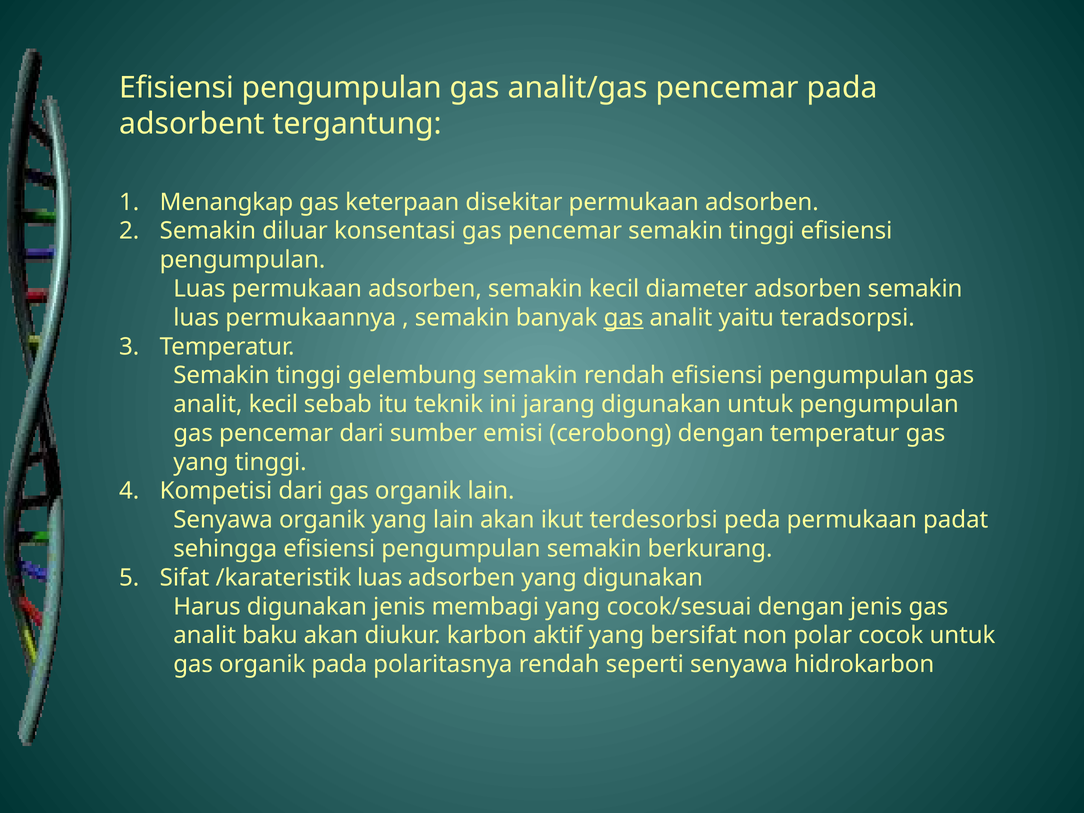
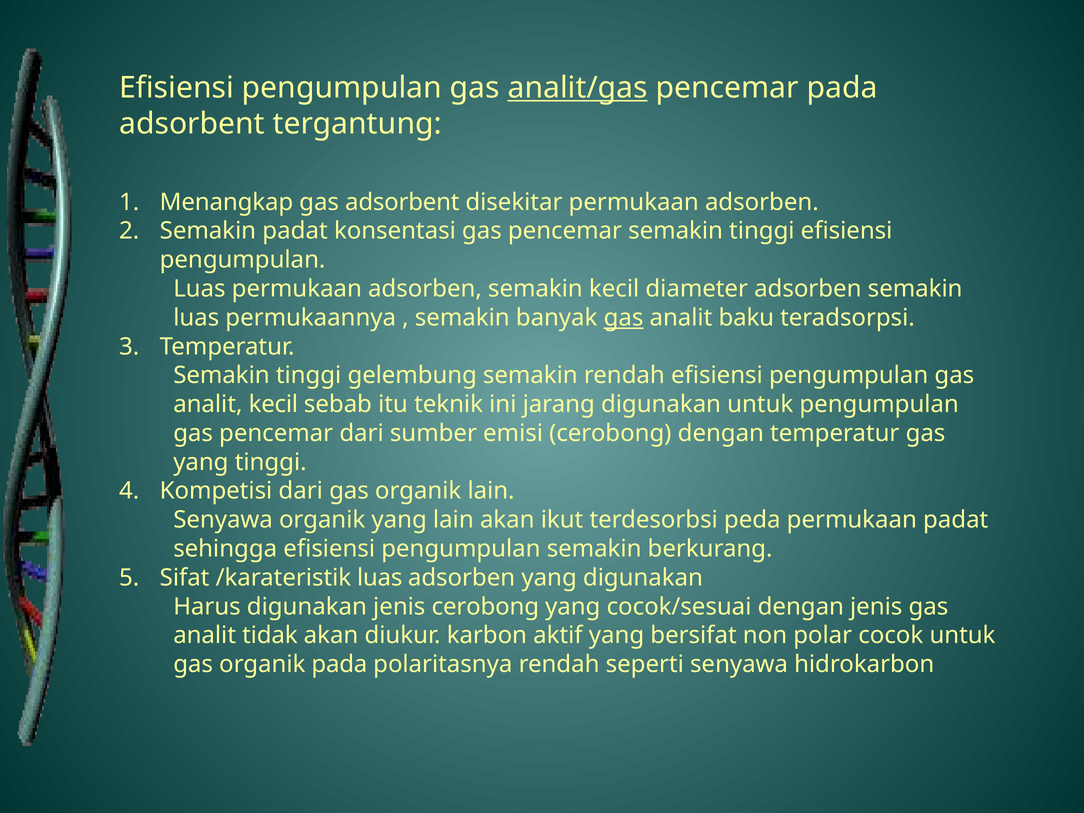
analit/gas underline: none -> present
gas keterpaan: keterpaan -> adsorbent
Semakin diluar: diluar -> padat
yaitu: yaitu -> baku
jenis membagi: membagi -> cerobong
baku: baku -> tidak
